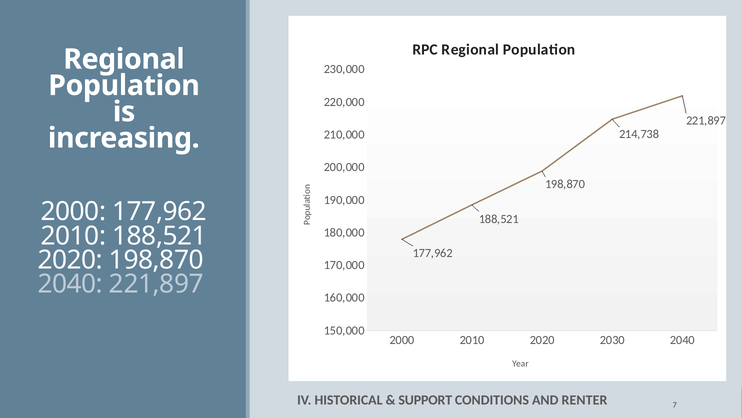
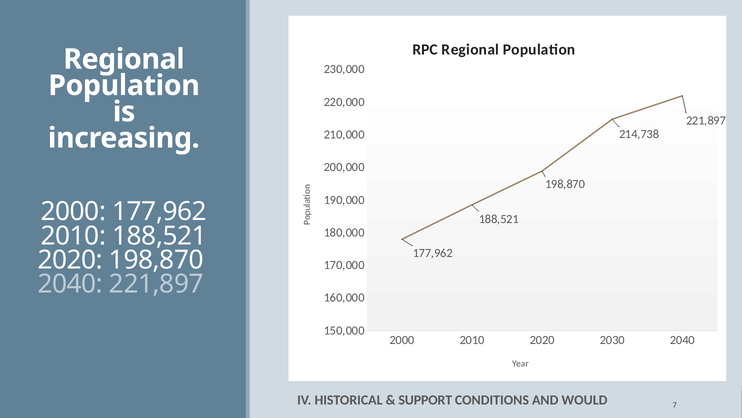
RENTER: RENTER -> WOULD
